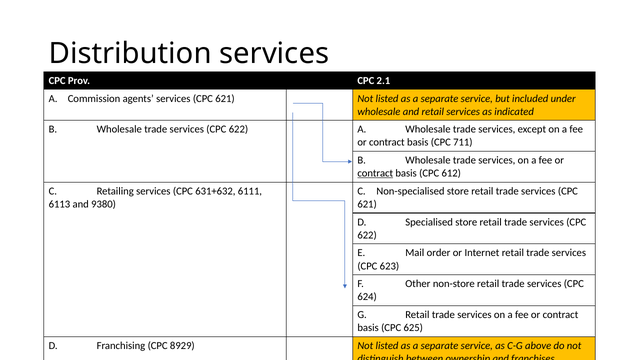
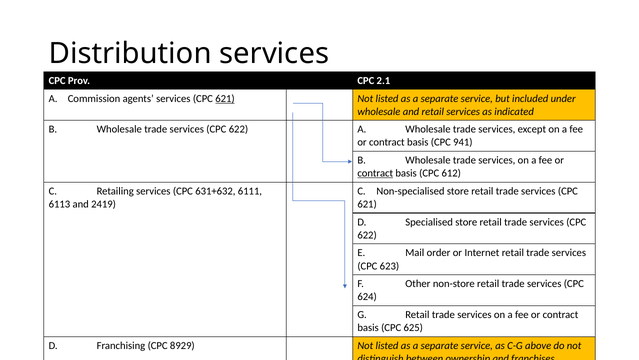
621 at (225, 98) underline: none -> present
711: 711 -> 941
9380: 9380 -> 2419
